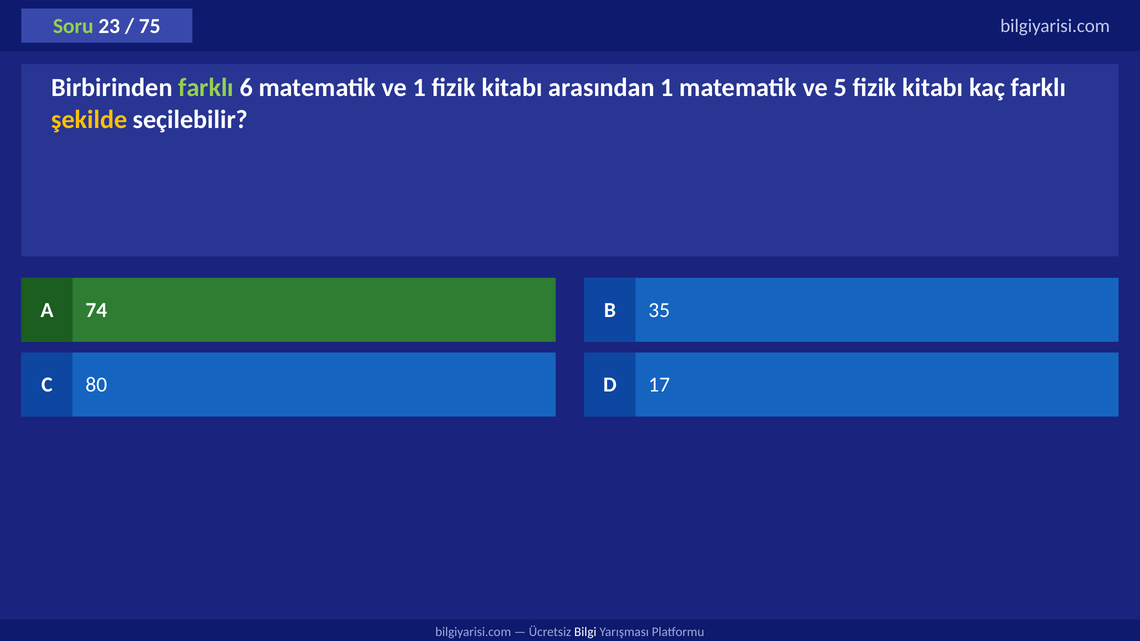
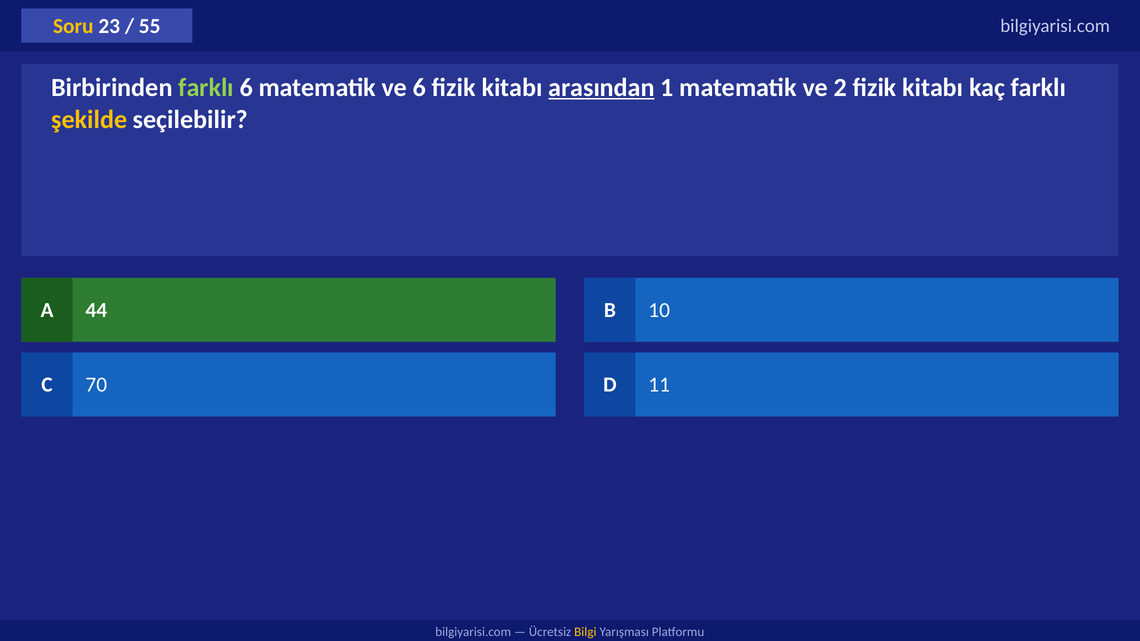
Soru colour: light green -> yellow
75: 75 -> 55
ve 1: 1 -> 6
arasından underline: none -> present
5: 5 -> 2
74: 74 -> 44
35: 35 -> 10
80: 80 -> 70
17: 17 -> 11
Bilgi colour: white -> yellow
